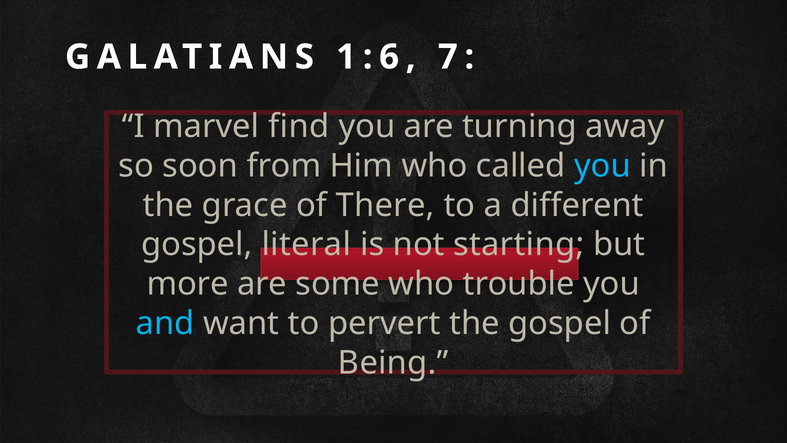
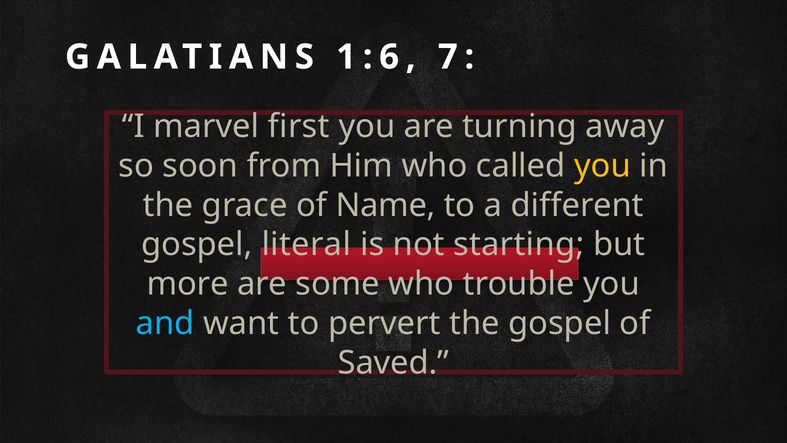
find: find -> first
you at (602, 166) colour: light blue -> yellow
There: There -> Name
Being: Being -> Saved
